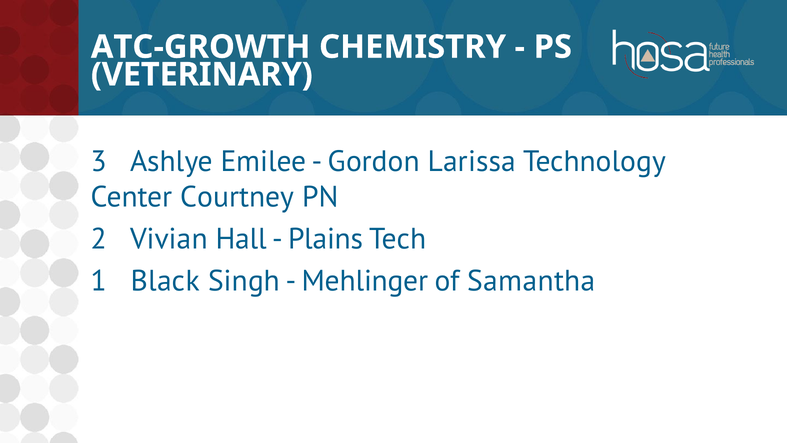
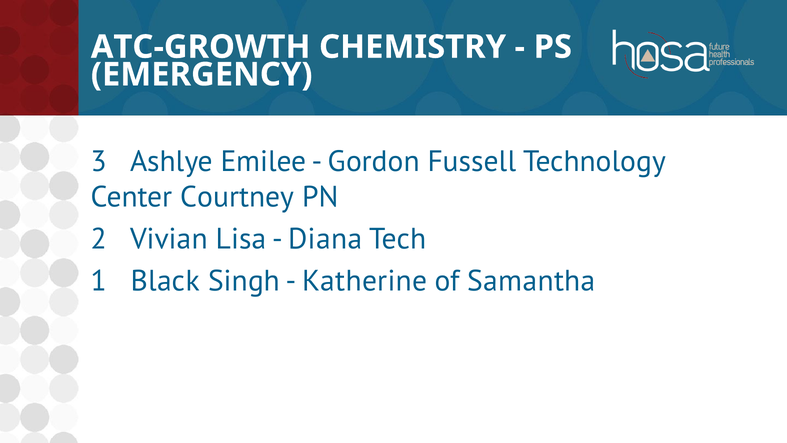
VETERINARY: VETERINARY -> EMERGENCY
Larissa: Larissa -> Fussell
Hall: Hall -> Lisa
Plains: Plains -> Diana
Mehlinger: Mehlinger -> Katherine
